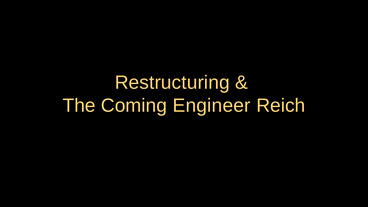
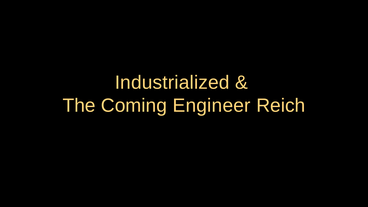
Restructuring: Restructuring -> Industrialized
